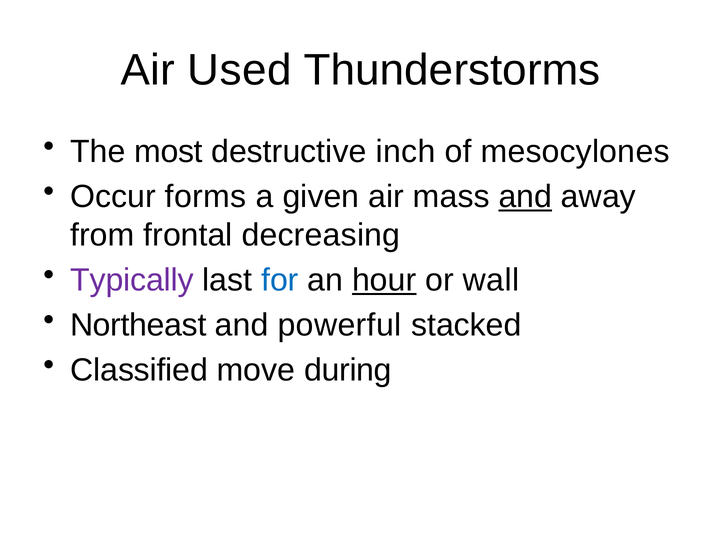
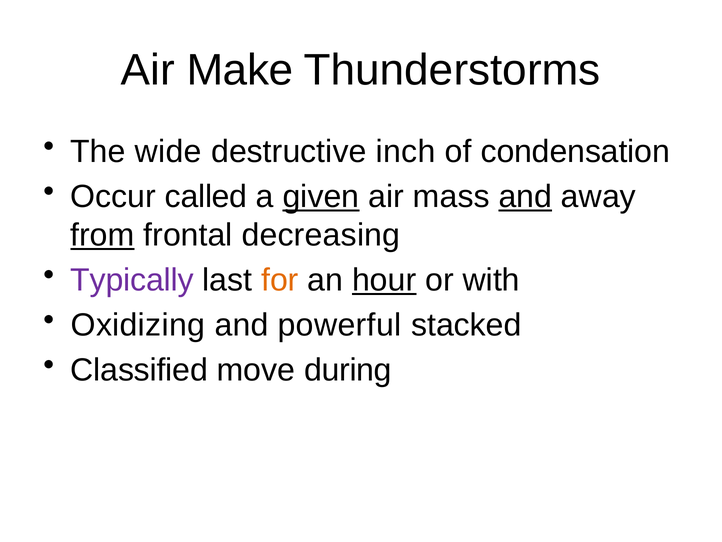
Used: Used -> Make
most: most -> wide
mesocylones: mesocylones -> condensation
forms: forms -> called
given underline: none -> present
from underline: none -> present
for colour: blue -> orange
wall: wall -> with
Northeast: Northeast -> Oxidizing
